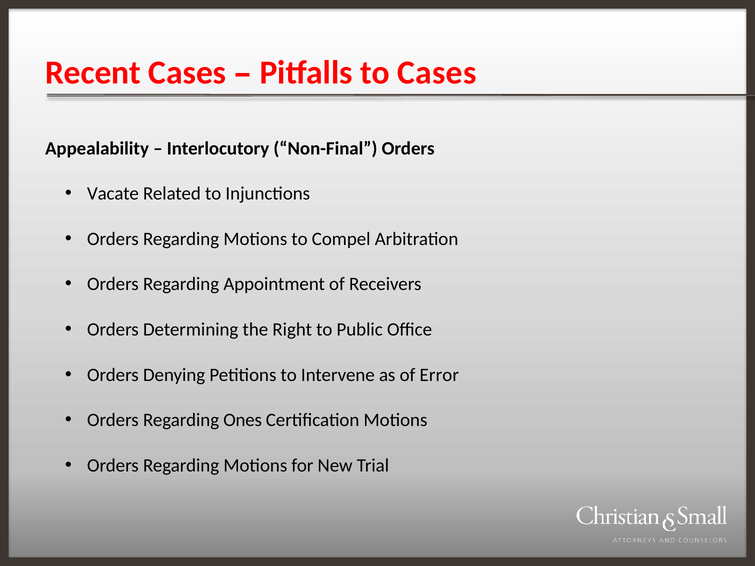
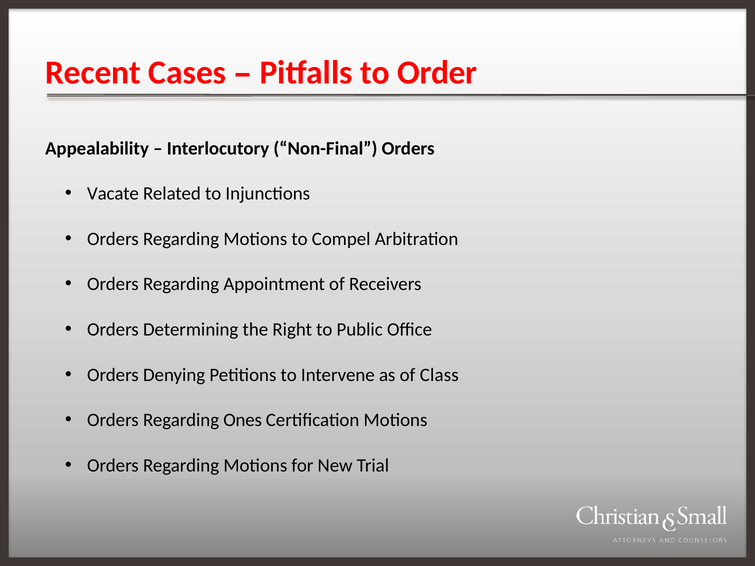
to Cases: Cases -> Order
Error: Error -> Class
